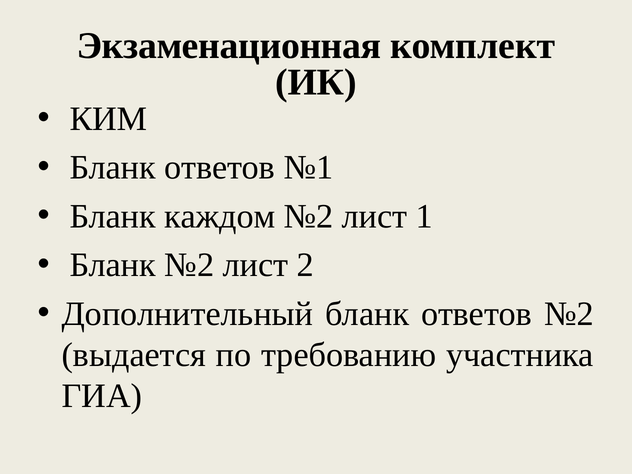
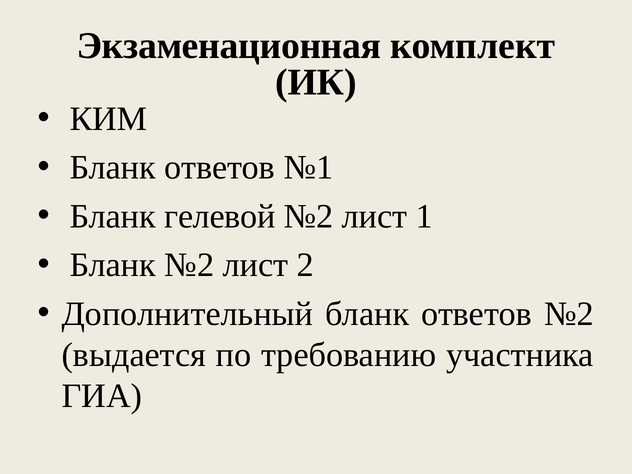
каждом: каждом -> гелевой
